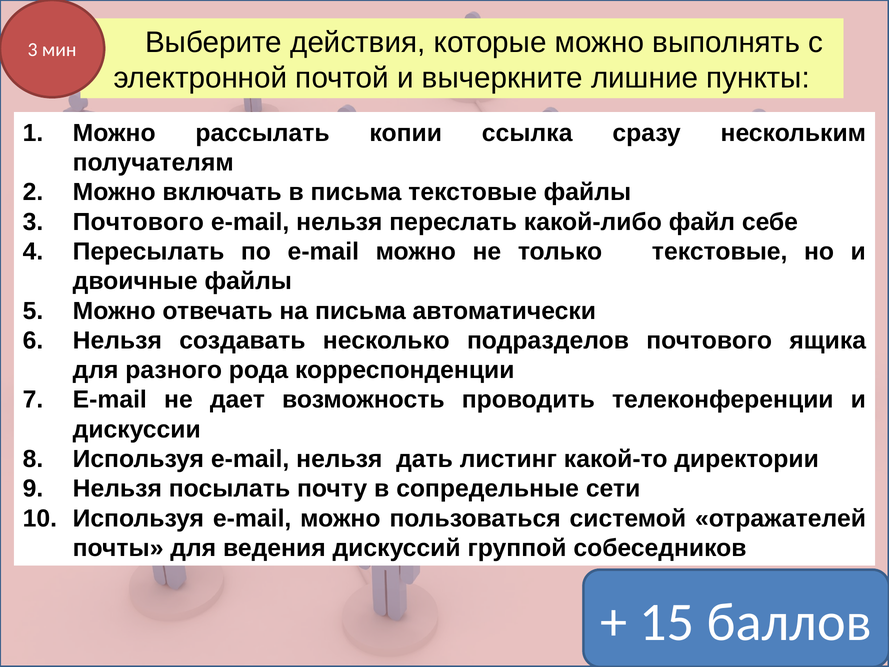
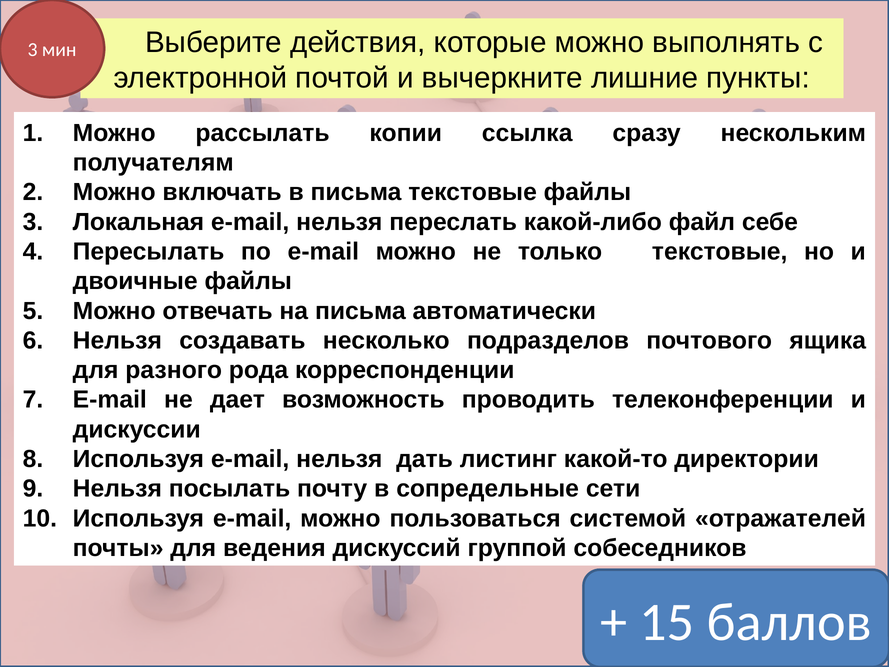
3 Почтового: Почтового -> Локальная
